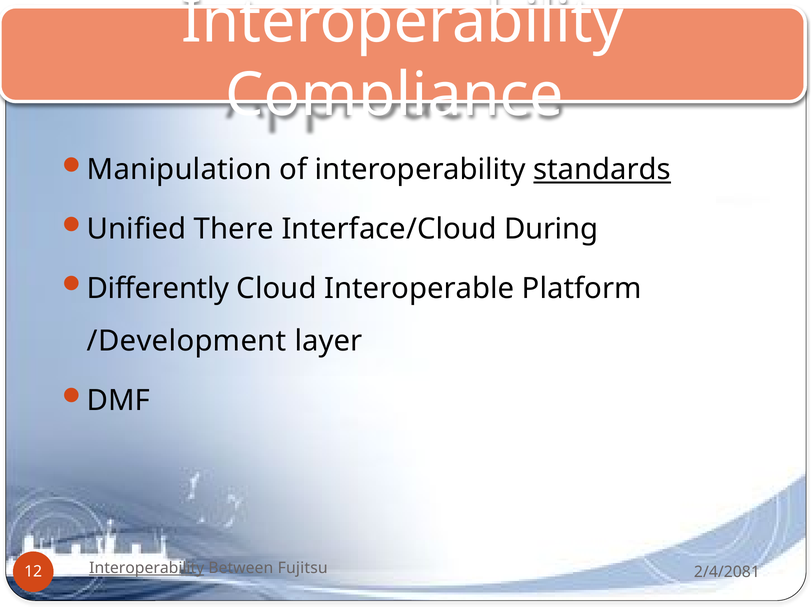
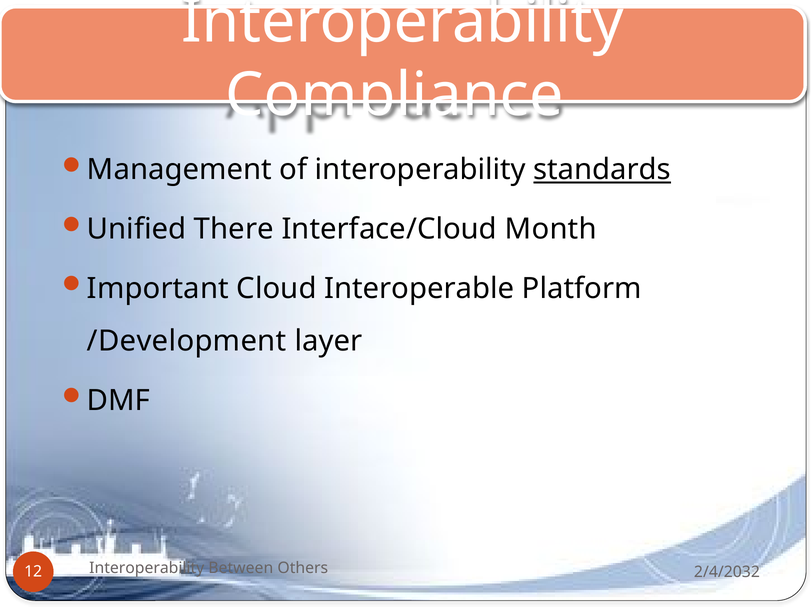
Manipulation: Manipulation -> Management
During: During -> Month
Differently: Differently -> Important
Interoperability at (147, 568) underline: present -> none
Fujitsu: Fujitsu -> Others
2/4/2081: 2/4/2081 -> 2/4/2032
